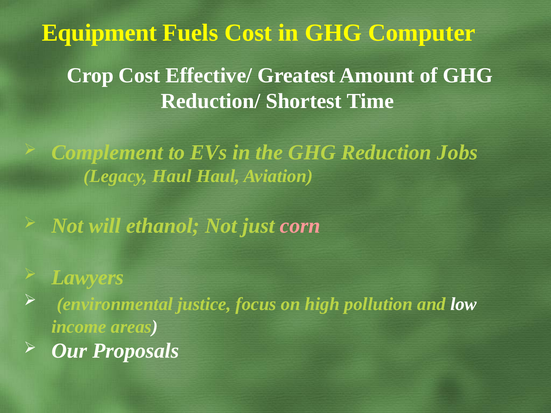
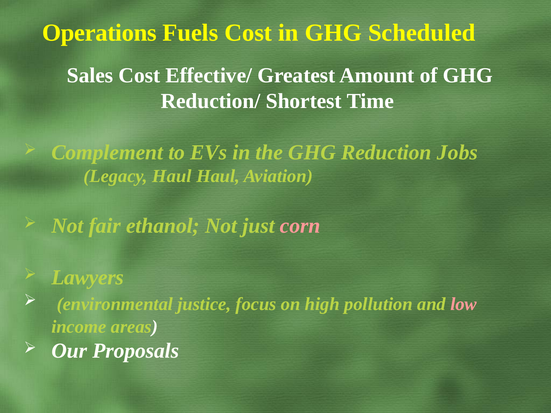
Equipment: Equipment -> Operations
Computer: Computer -> Scheduled
Crop: Crop -> Sales
will: will -> fair
low colour: white -> pink
